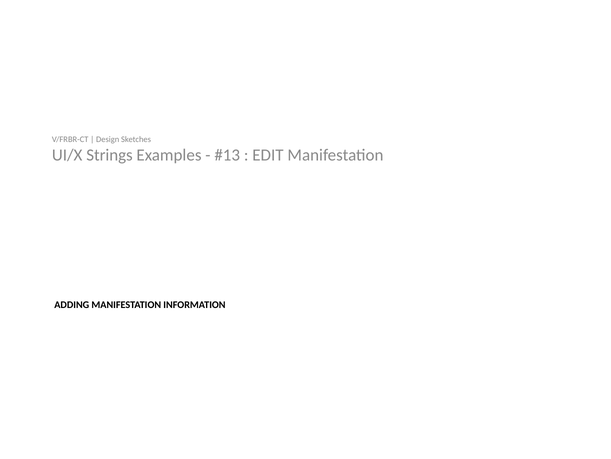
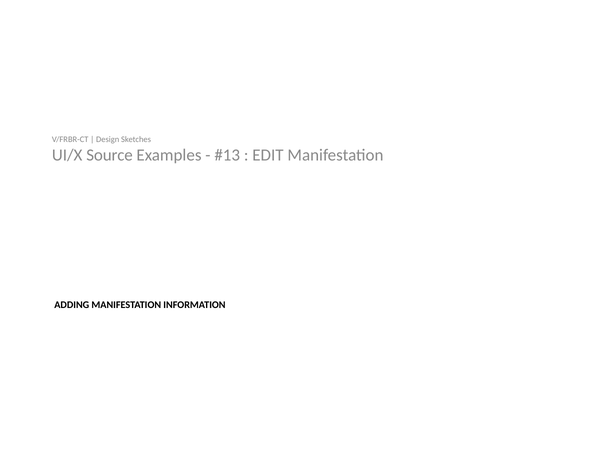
Strings: Strings -> Source
